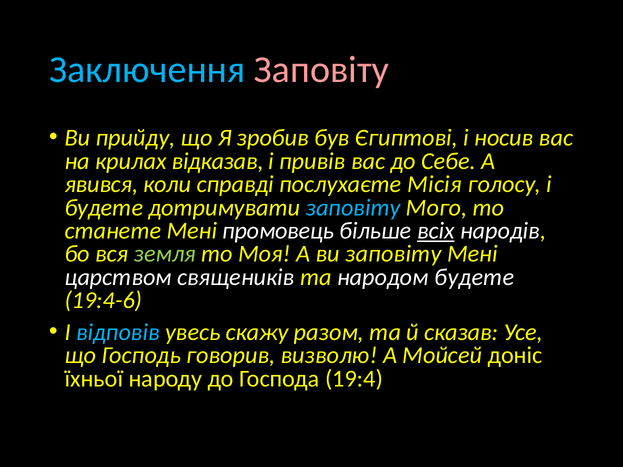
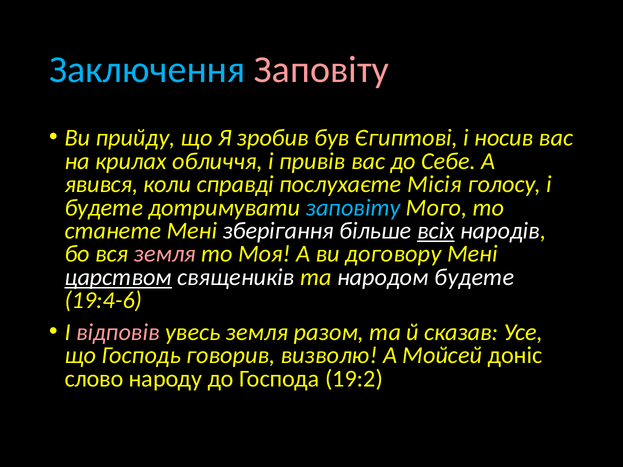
відказав: відказав -> обличчя
промовець: промовець -> зберігання
земля at (165, 254) colour: light green -> pink
ви заповіту: заповіту -> договору
царством underline: none -> present
відповів colour: light blue -> pink
увесь скажу: скажу -> земля
їхньої: їхньої -> слово
19:4: 19:4 -> 19:2
